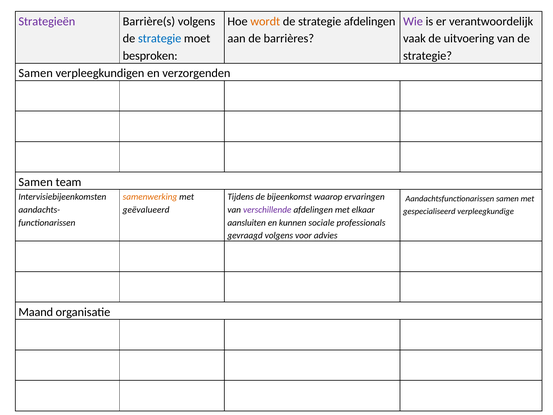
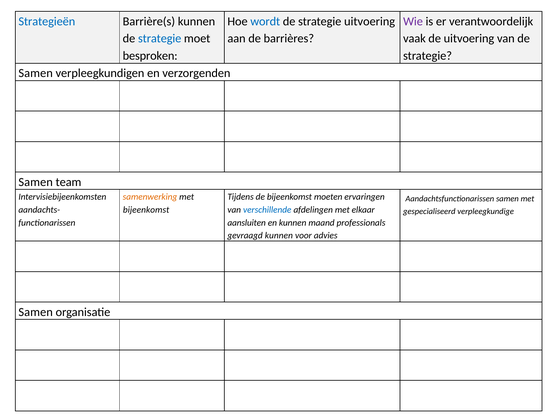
Strategieën colour: purple -> blue
Barrière(s volgens: volgens -> kunnen
wordt colour: orange -> blue
strategie afdelingen: afdelingen -> uitvoering
waarop: waarop -> moeten
geëvalueerd at (146, 210): geëvalueerd -> bijeenkomst
verschillende colour: purple -> blue
sociale: sociale -> maand
gevraagd volgens: volgens -> kunnen
Maand at (36, 312): Maand -> Samen
